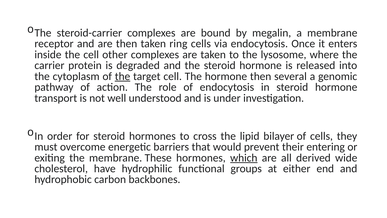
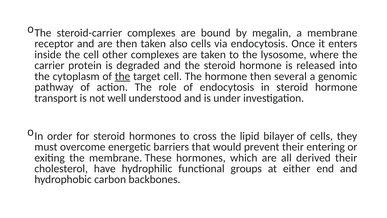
ring: ring -> also
which underline: present -> none
derived wide: wide -> their
